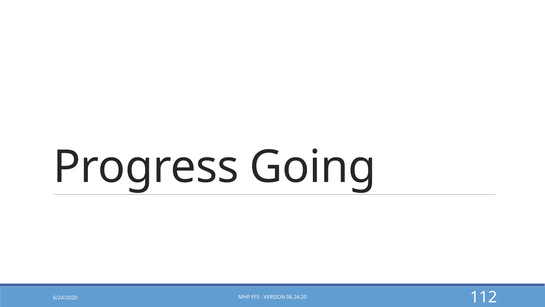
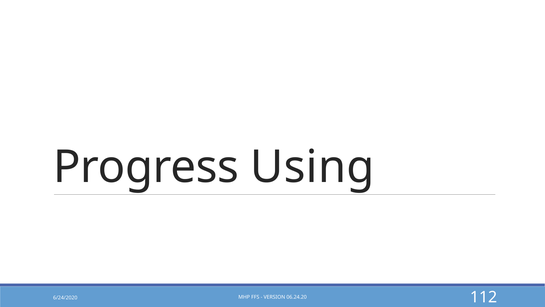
Going: Going -> Using
